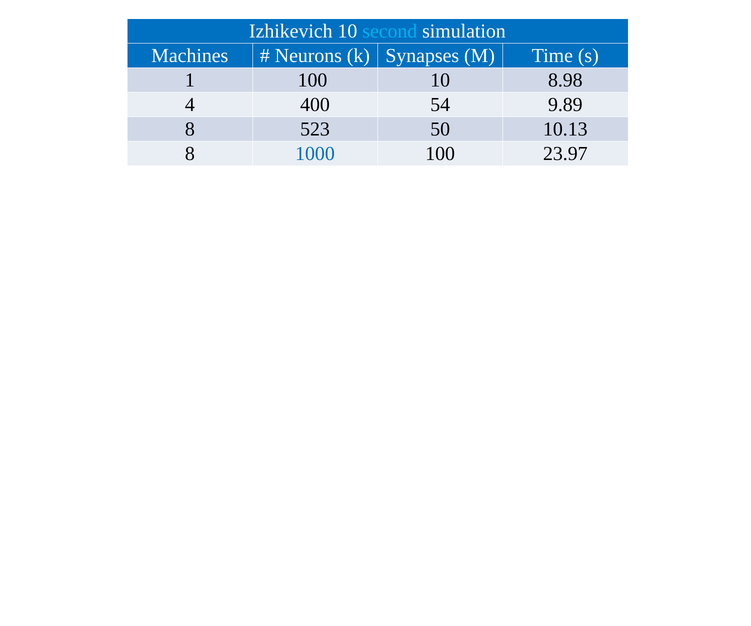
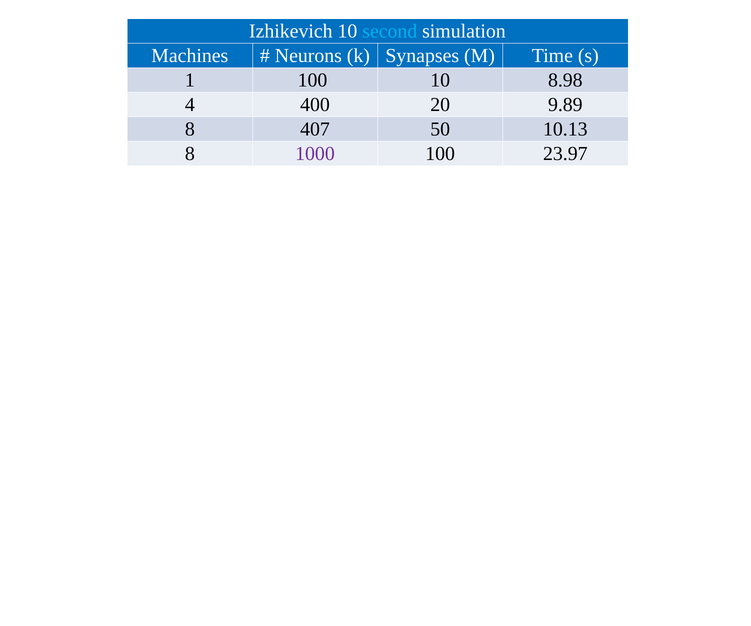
54: 54 -> 20
523: 523 -> 407
1000 colour: blue -> purple
